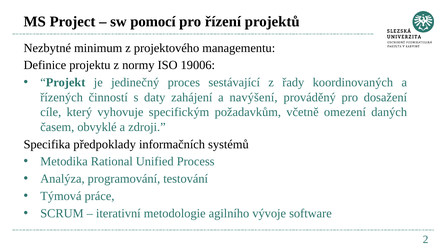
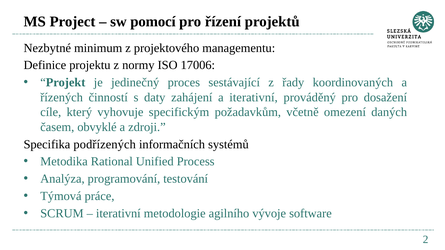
19006: 19006 -> 17006
a navýšení: navýšení -> iterativní
předpoklady: předpoklady -> podřízených
